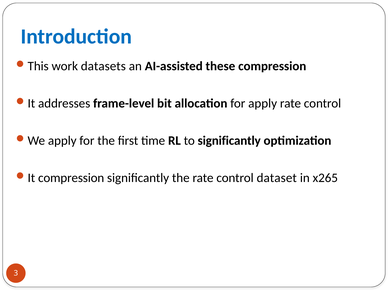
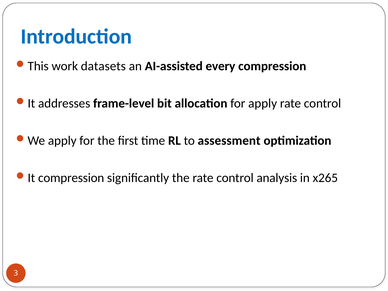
these: these -> every
to significantly: significantly -> assessment
dataset: dataset -> analysis
